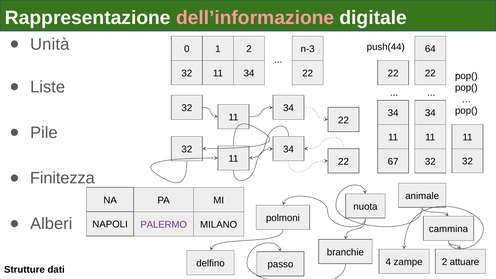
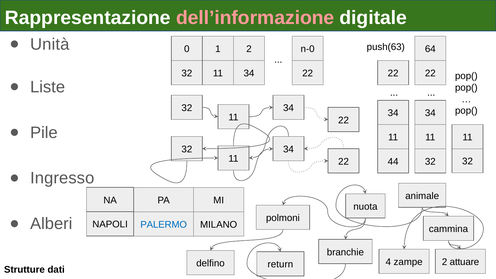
push(44: push(44 -> push(63
n-3: n-3 -> n-0
67: 67 -> 44
Finitezza: Finitezza -> Ingresso
PALERMO colour: purple -> blue
passo: passo -> return
